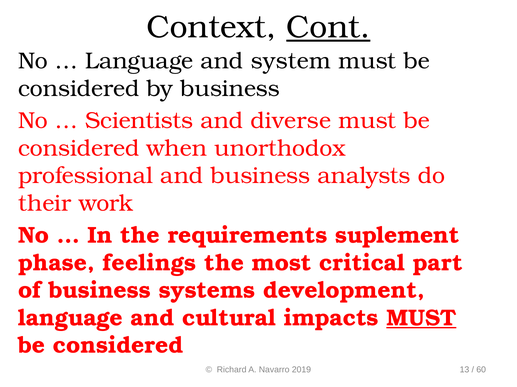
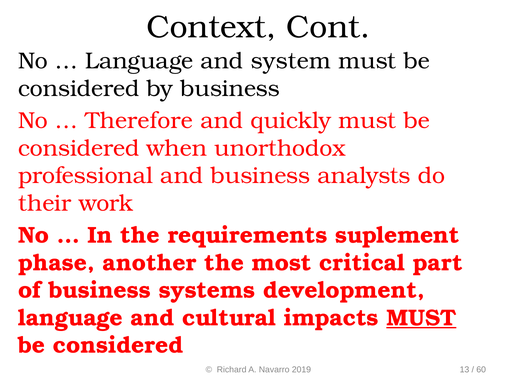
Cont underline: present -> none
Scientists: Scientists -> Therefore
diverse: diverse -> quickly
feelings: feelings -> another
